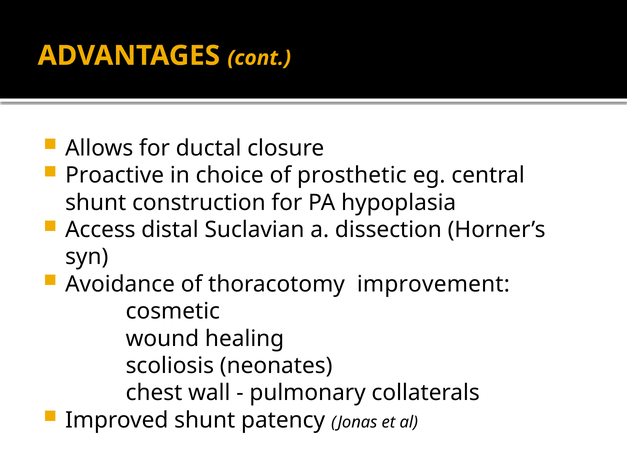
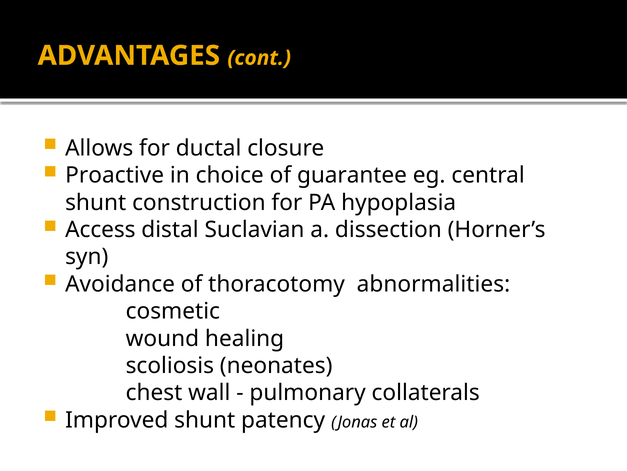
prosthetic: prosthetic -> guarantee
improvement: improvement -> abnormalities
